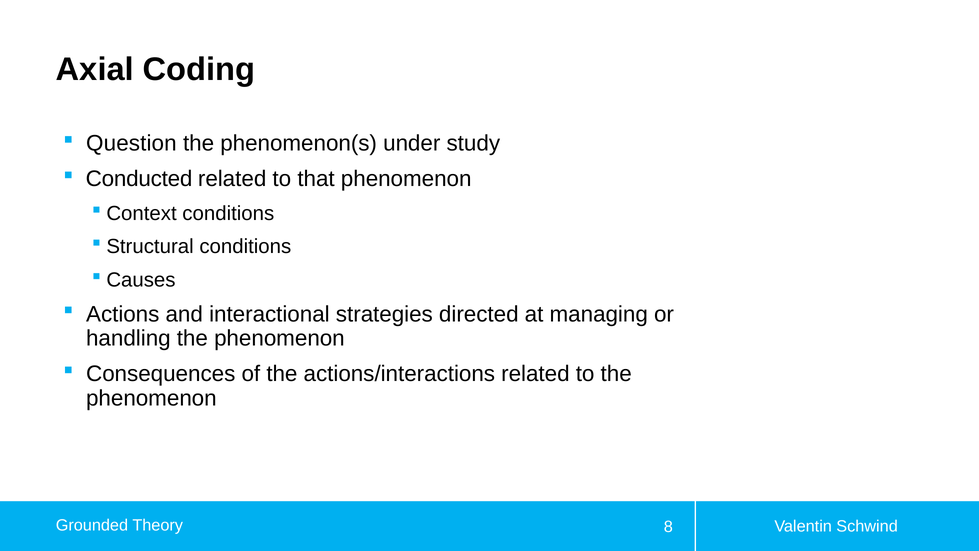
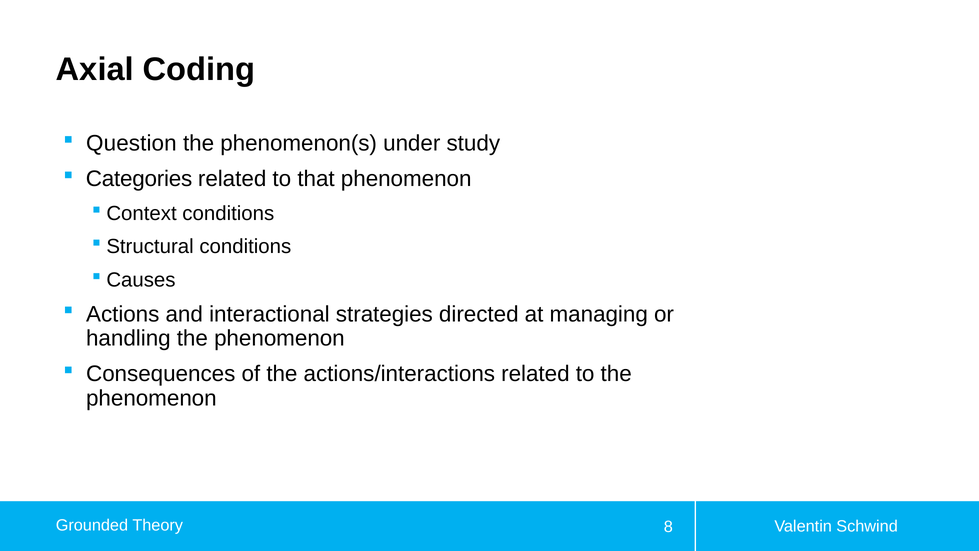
Conducted: Conducted -> Categories
